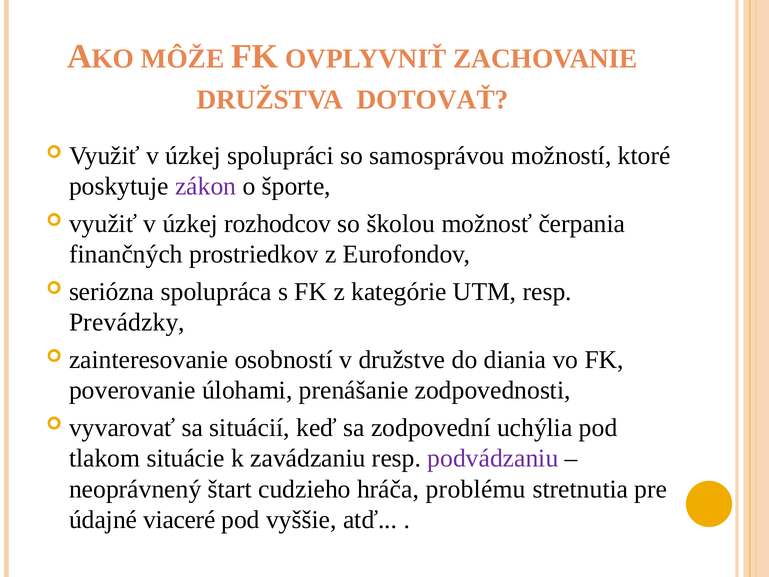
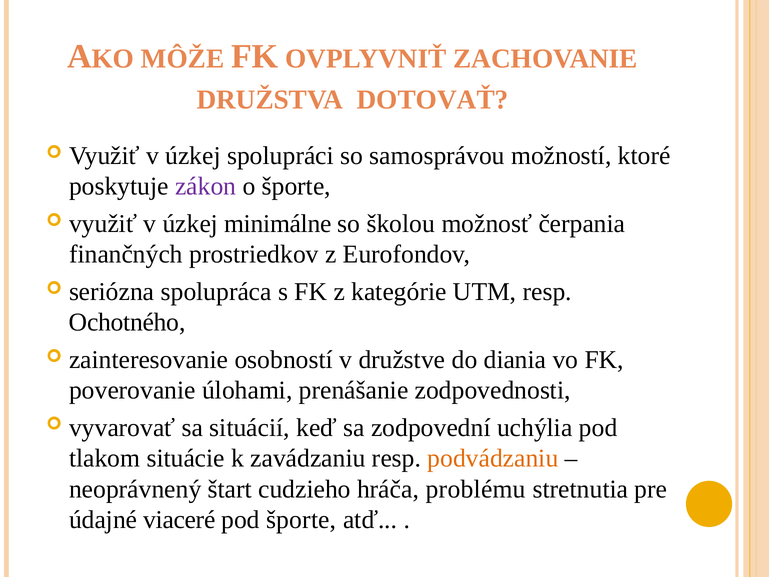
rozhodcov: rozhodcov -> minimálne
Prevádzky: Prevádzky -> Ochotného
podvádzaniu colour: purple -> orange
pod vyššie: vyššie -> športe
